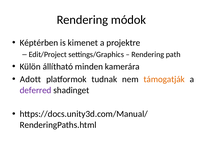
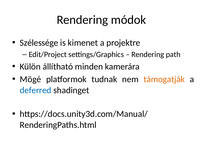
Képtérben: Képtérben -> Szélessége
Adott: Adott -> Mögé
deferred colour: purple -> blue
